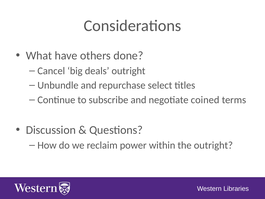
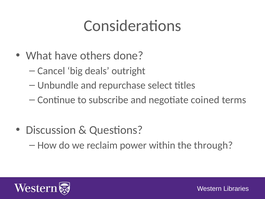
the outright: outright -> through
